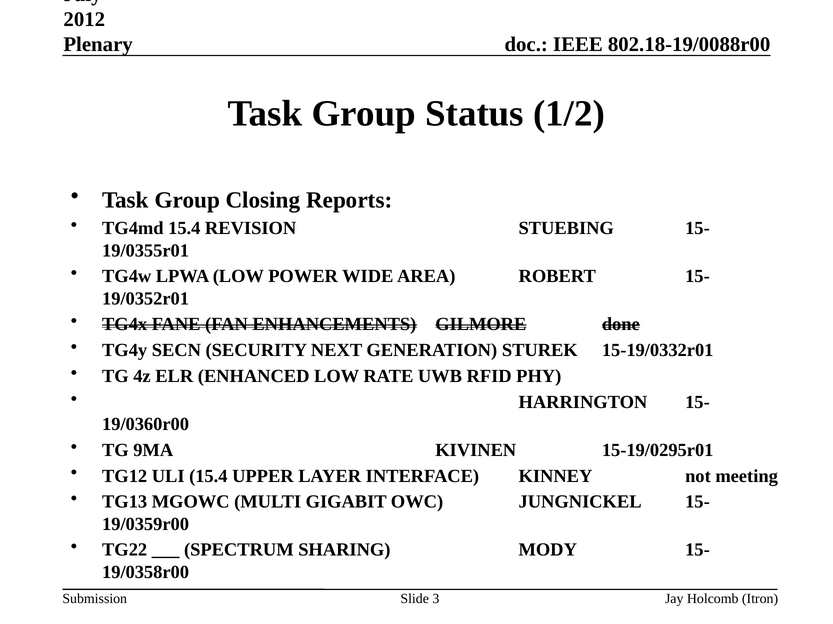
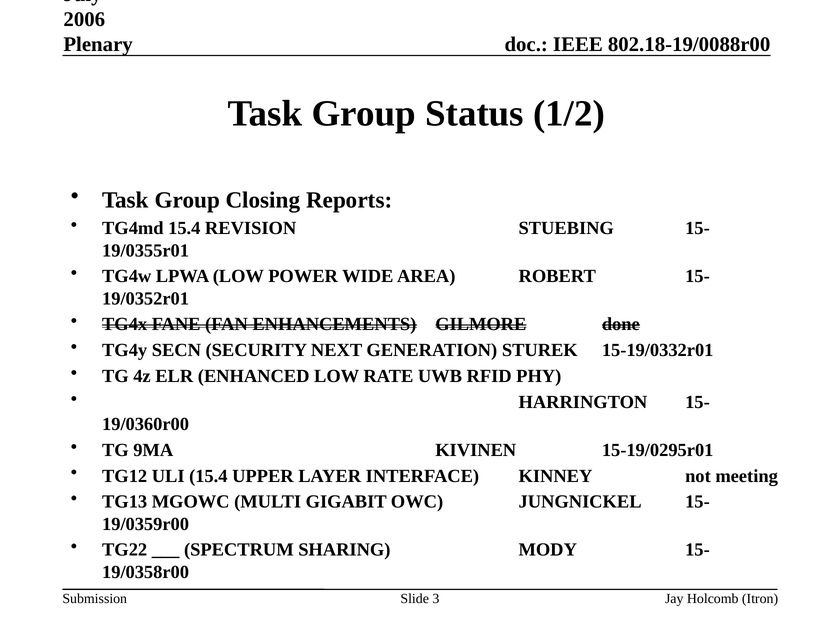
2012: 2012 -> 2006
